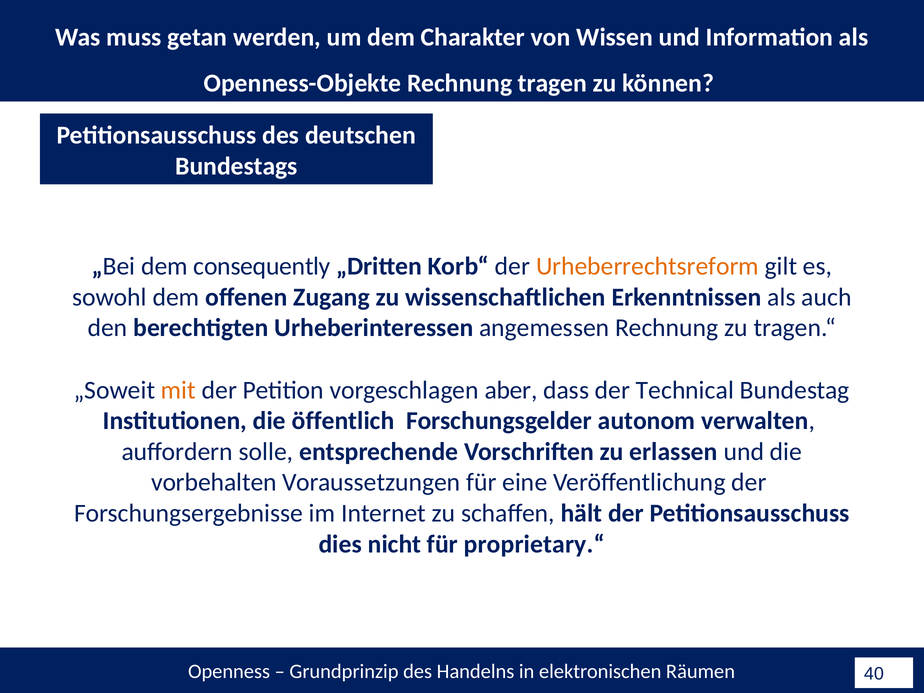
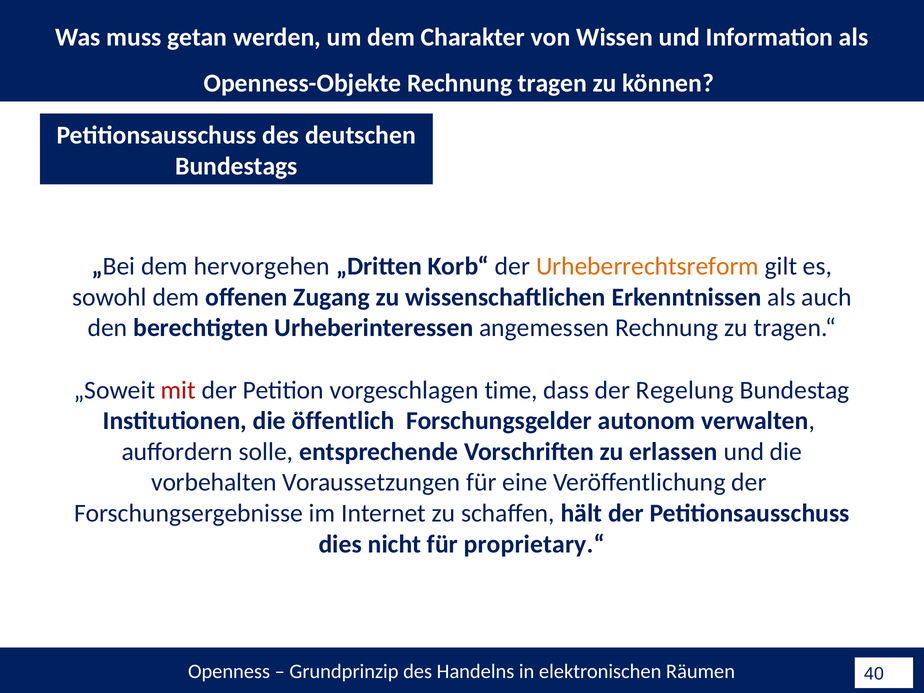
consequently: consequently -> hervorgehen
mit colour: orange -> red
aber: aber -> time
Technical: Technical -> Regelung
